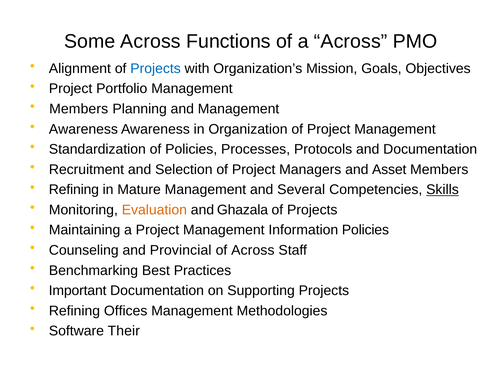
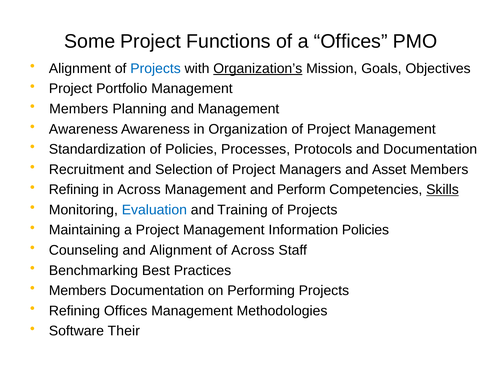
Some Across: Across -> Project
a Across: Across -> Offices
Organization’s underline: none -> present
in Mature: Mature -> Across
Several: Several -> Perform
Evaluation colour: orange -> blue
Ghazala: Ghazala -> Training
and Provincial: Provincial -> Alignment
Important at (78, 291): Important -> Members
Supporting: Supporting -> Performing
